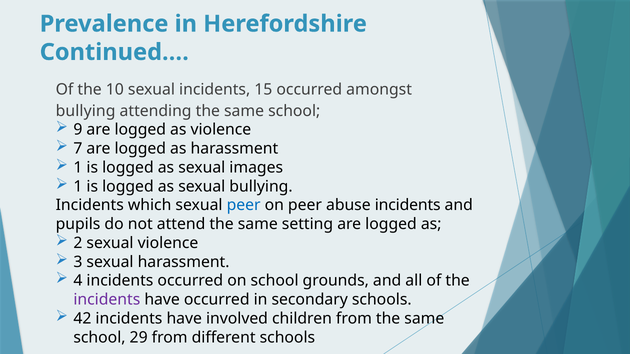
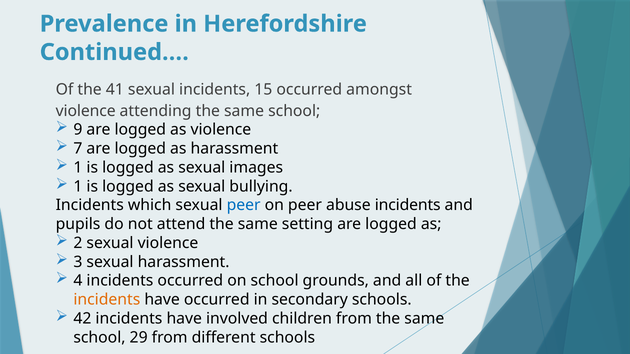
10: 10 -> 41
bullying at (86, 111): bullying -> violence
incidents at (107, 300) colour: purple -> orange
